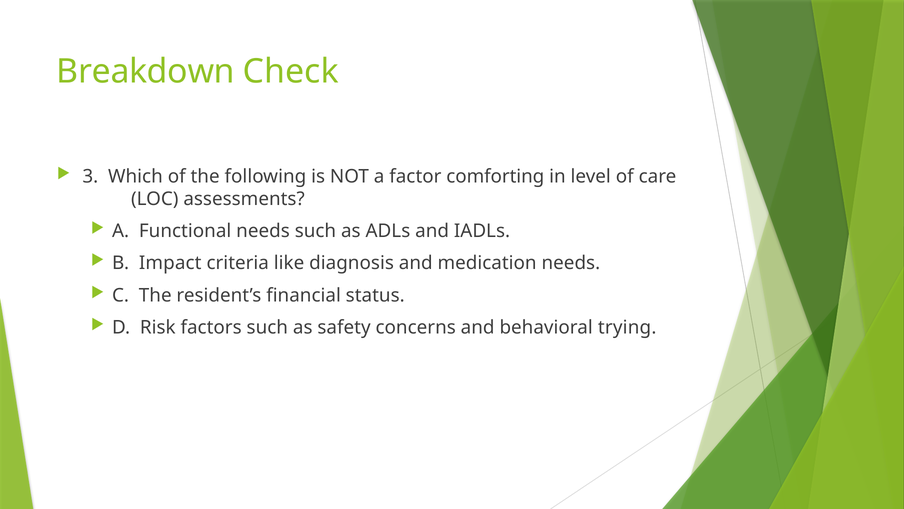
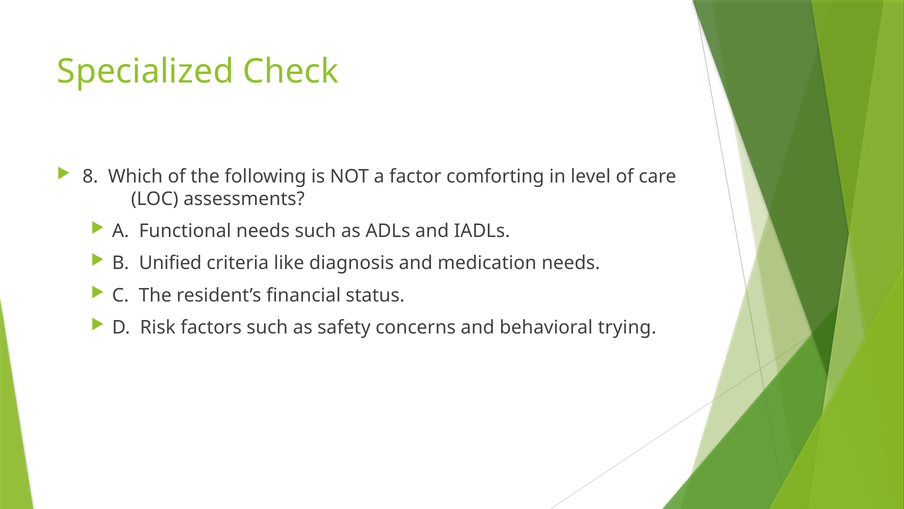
Breakdown: Breakdown -> Specialized
3: 3 -> 8
Impact: Impact -> Unified
